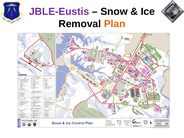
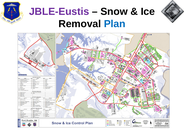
Plan colour: orange -> blue
